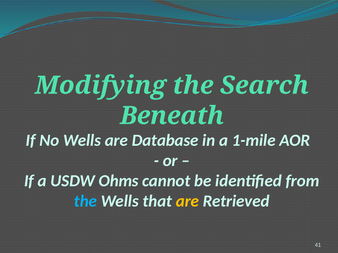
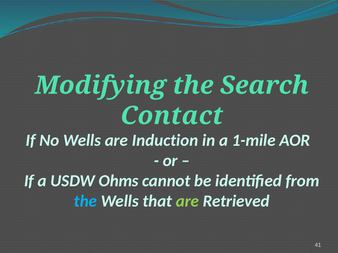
Beneath: Beneath -> Contact
Database: Database -> Induction
are at (187, 202) colour: yellow -> light green
